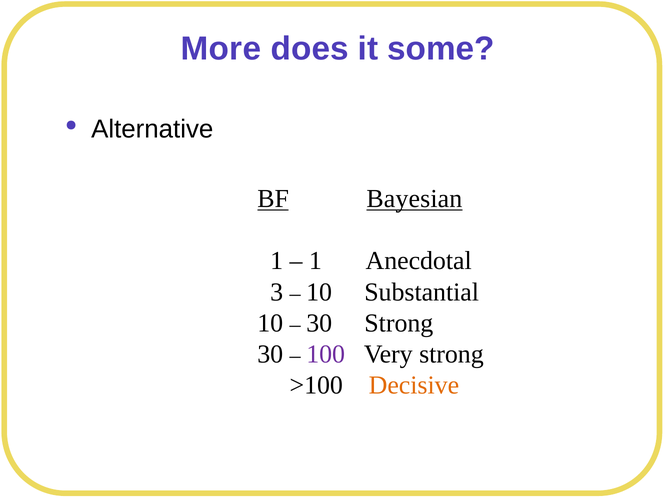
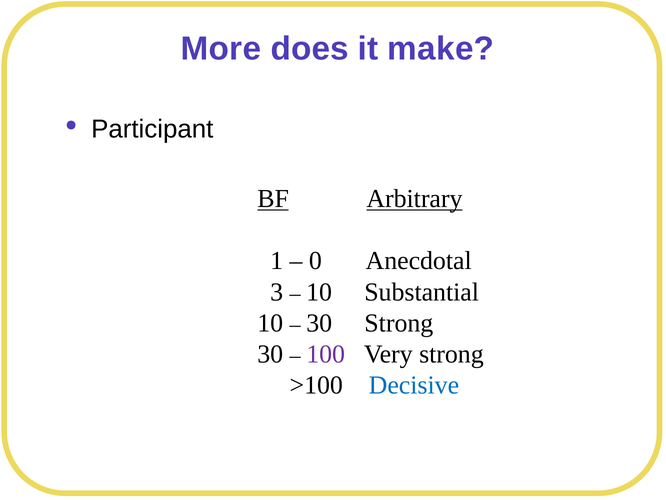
some: some -> make
Alternative: Alternative -> Participant
Bayesian: Bayesian -> Arbitrary
1 at (315, 261): 1 -> 0
Decisive colour: orange -> blue
